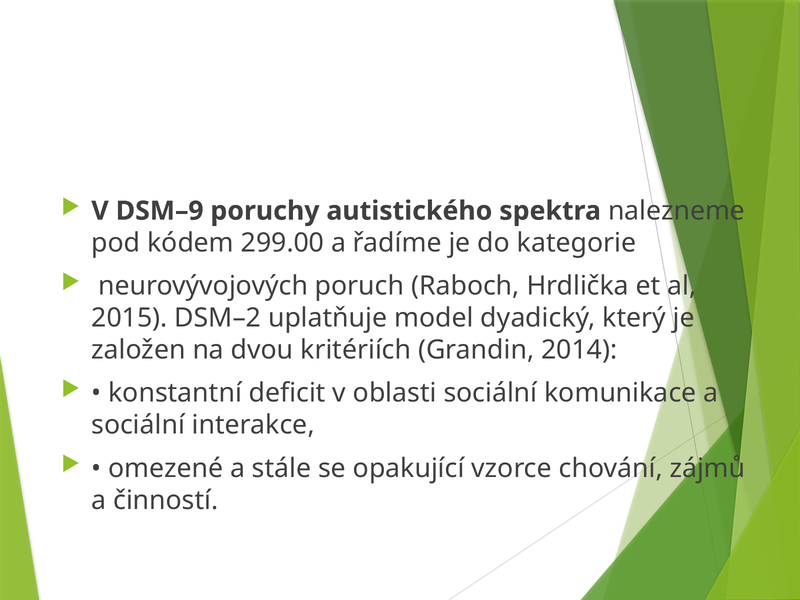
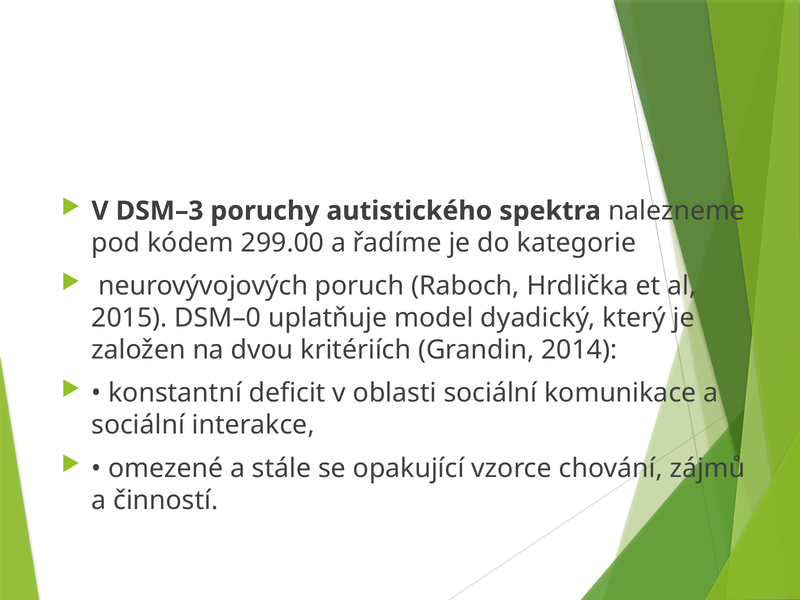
DSM–9: DSM–9 -> DSM–3
DSM–2: DSM–2 -> DSM–0
